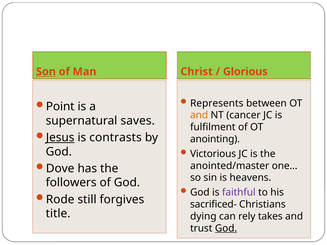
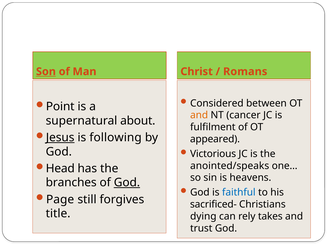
Glorious: Glorious -> Romans
Represents: Represents -> Considered
saves: saves -> about
contrasts: contrasts -> following
anointing: anointing -> appeared
anointed/master: anointed/master -> anointed/speaks
Dove: Dove -> Head
followers: followers -> branches
God at (127, 183) underline: none -> present
faithful colour: purple -> blue
Rode: Rode -> Page
God at (226, 228) underline: present -> none
